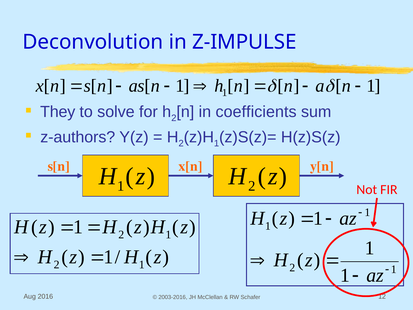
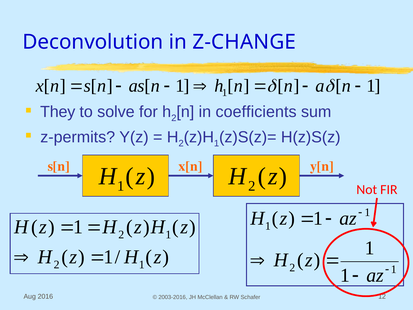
Z-IMPULSE: Z-IMPULSE -> Z-CHANGE
z-authors: z-authors -> z-permits
